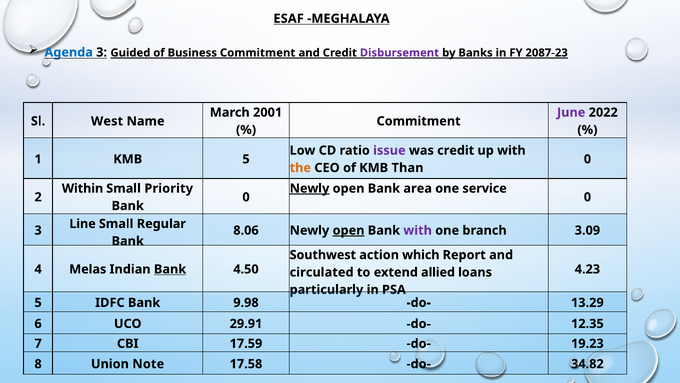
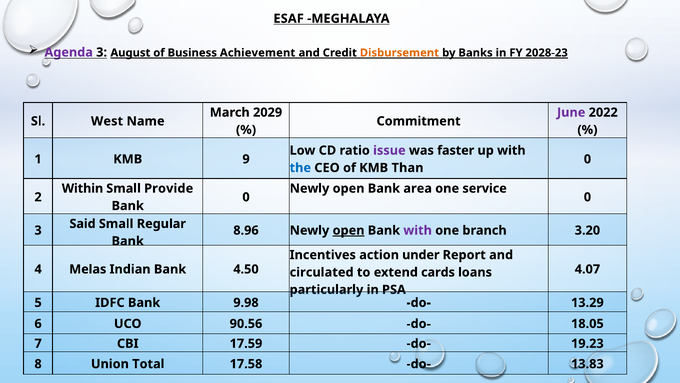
Agenda colour: blue -> purple
Guided: Guided -> August
Business Commitment: Commitment -> Achievement
Disbursement colour: purple -> orange
2087-23: 2087-23 -> 2028-23
2001: 2001 -> 2029
was credit: credit -> faster
KMB 5: 5 -> 9
the colour: orange -> blue
Priority: Priority -> Provide
Newly at (309, 188) underline: present -> none
Line: Line -> Said
8.06: 8.06 -> 8.96
3.09: 3.09 -> 3.20
Southwest: Southwest -> Incentives
which: which -> under
Bank at (170, 269) underline: present -> none
4.23: 4.23 -> 4.07
allied: allied -> cards
29.91: 29.91 -> 90.56
12.35: 12.35 -> 18.05
Note: Note -> Total
34.82: 34.82 -> 13.83
